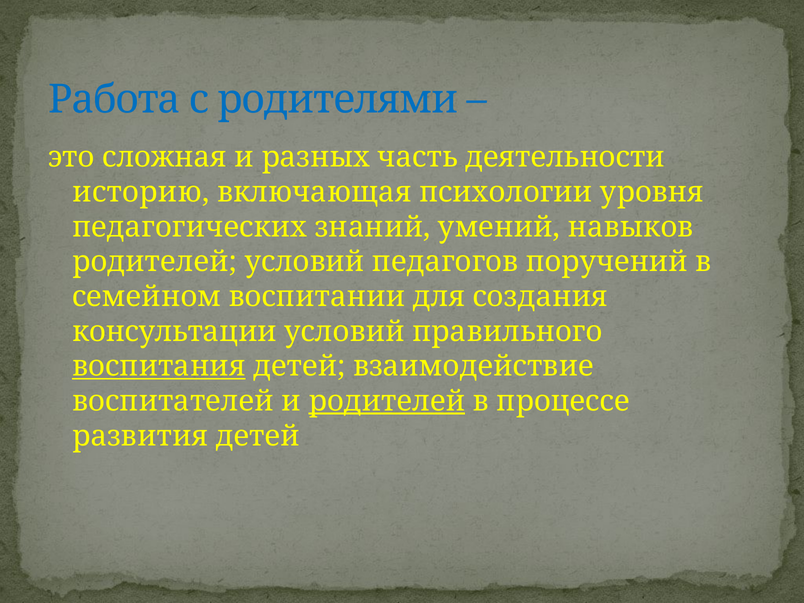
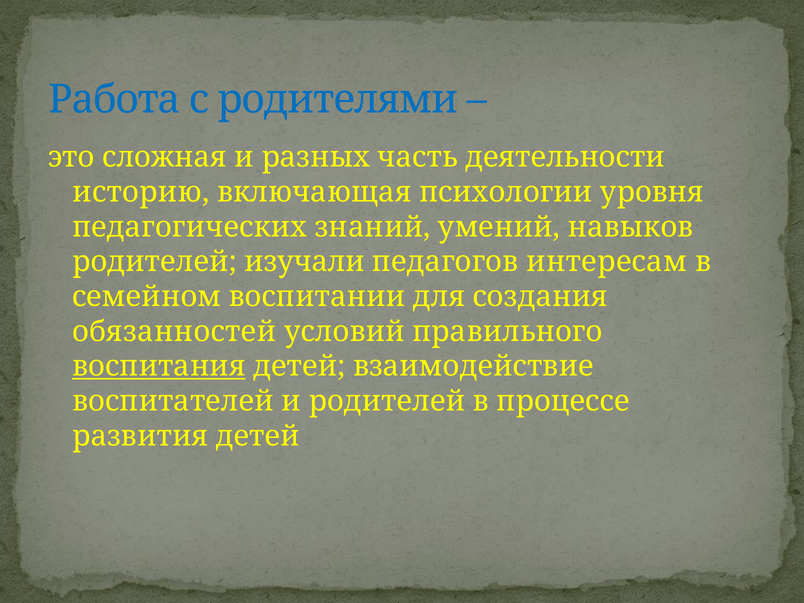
родителей условий: условий -> изучали
поручений: поручений -> интересам
консультации: консультации -> обязанностей
родителей at (387, 401) underline: present -> none
